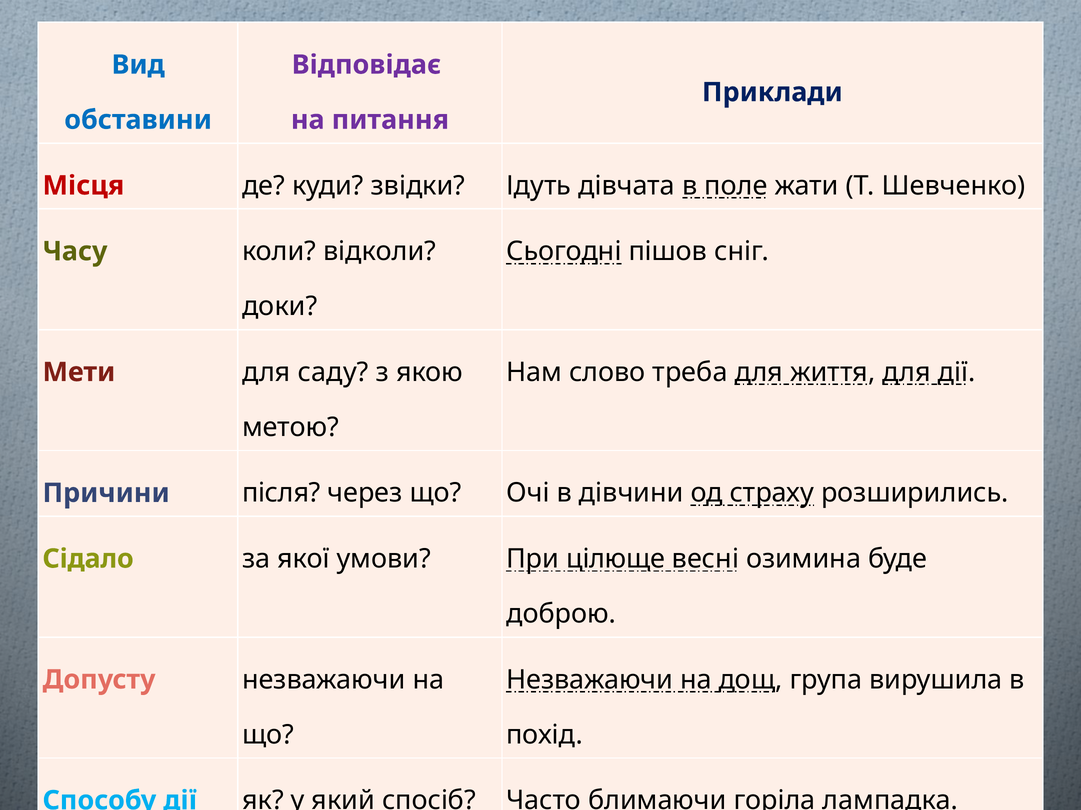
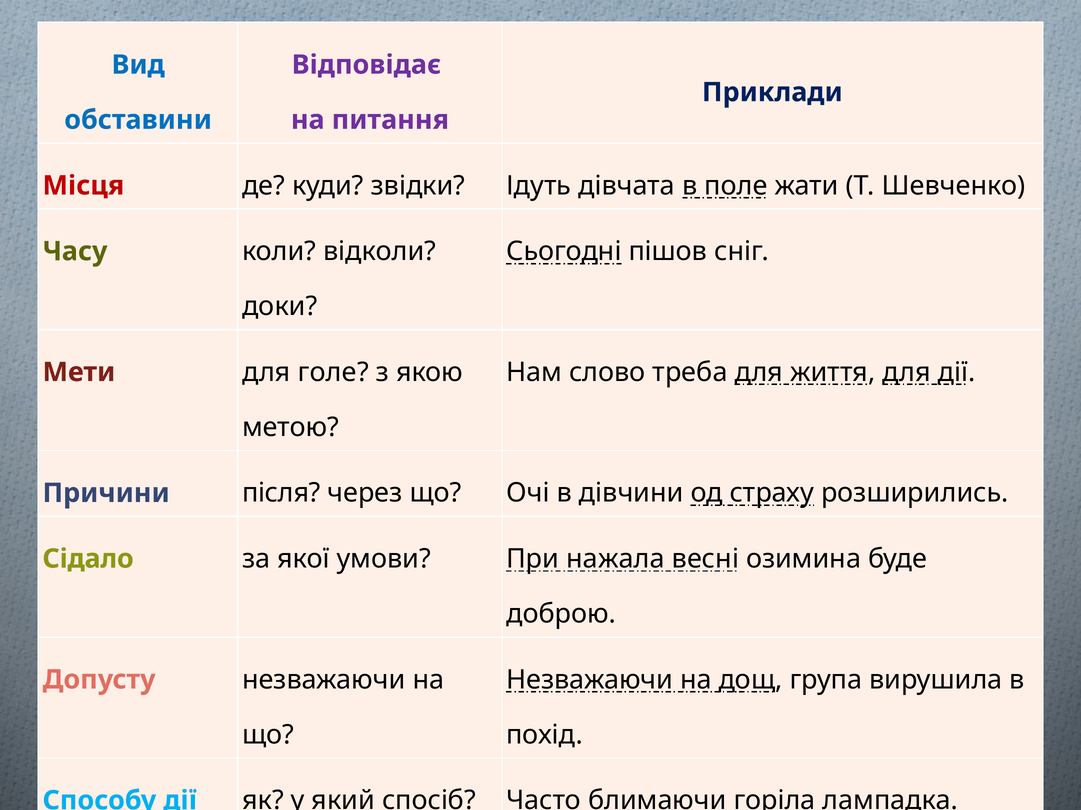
саду: саду -> голе
цілюще: цілюще -> нажала
